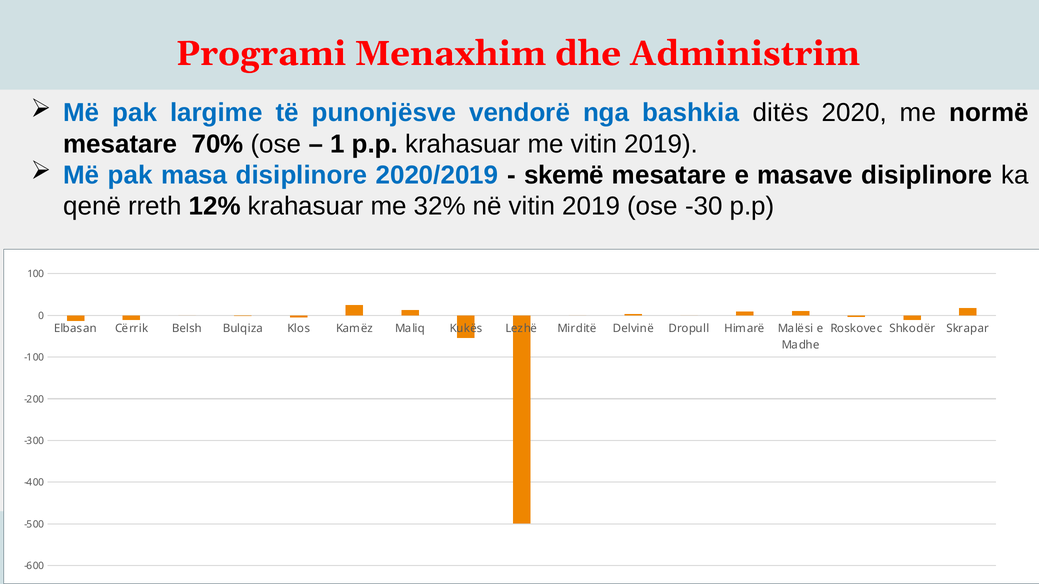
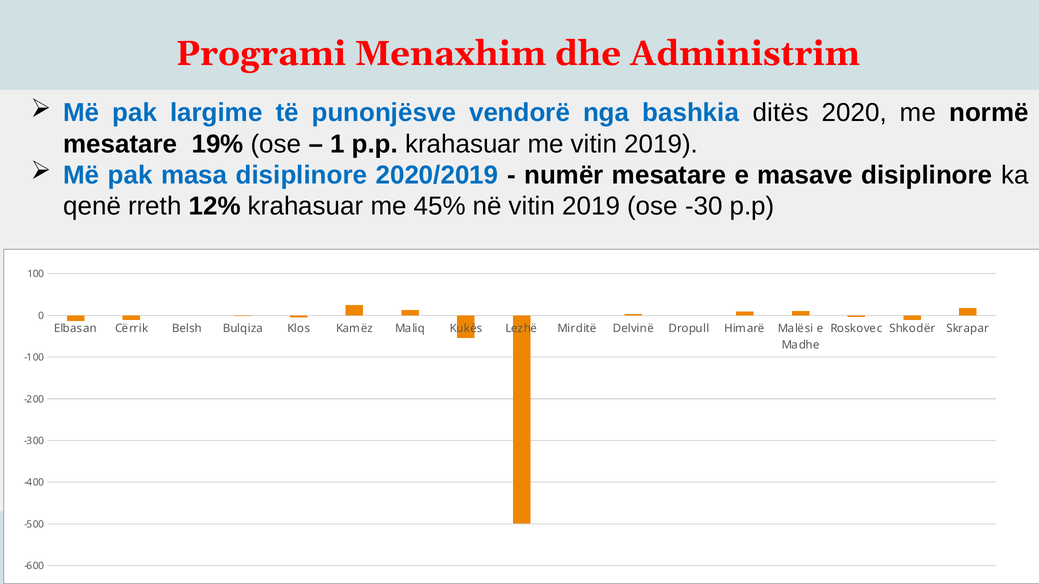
70%: 70% -> 19%
skemë: skemë -> numër
32%: 32% -> 45%
